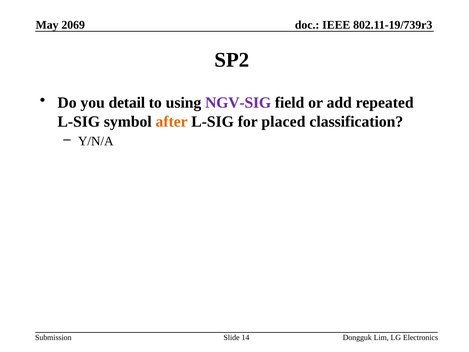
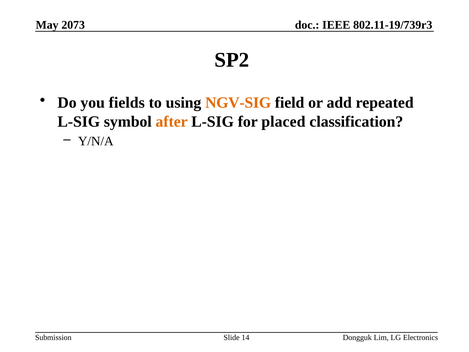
2069: 2069 -> 2073
detail: detail -> fields
NGV-SIG colour: purple -> orange
